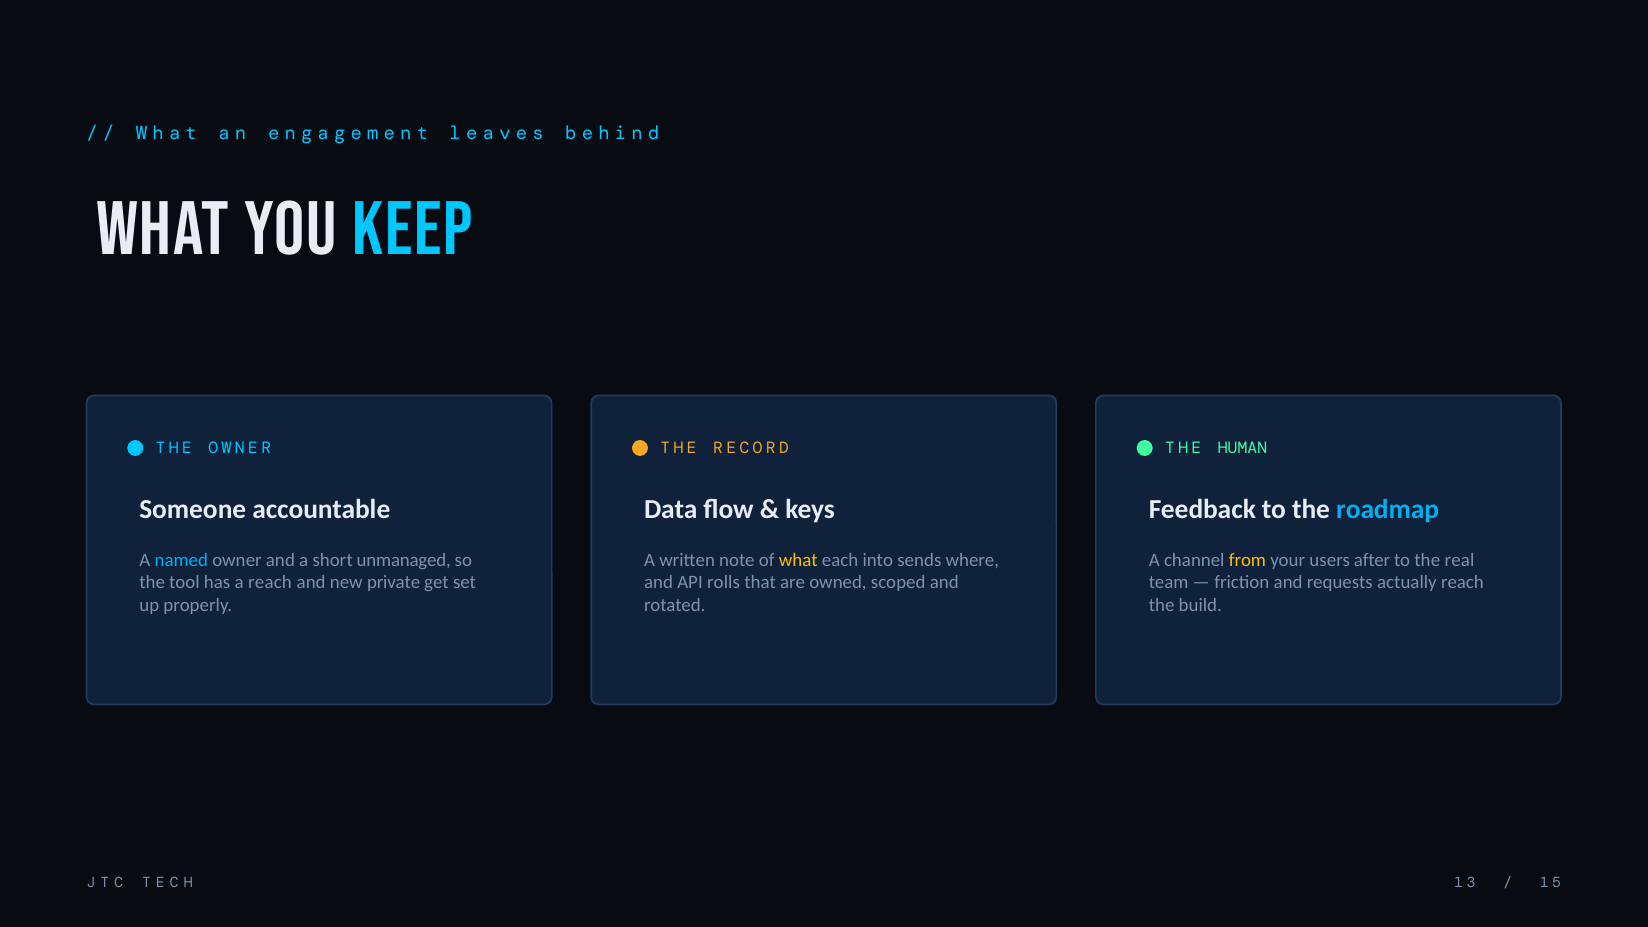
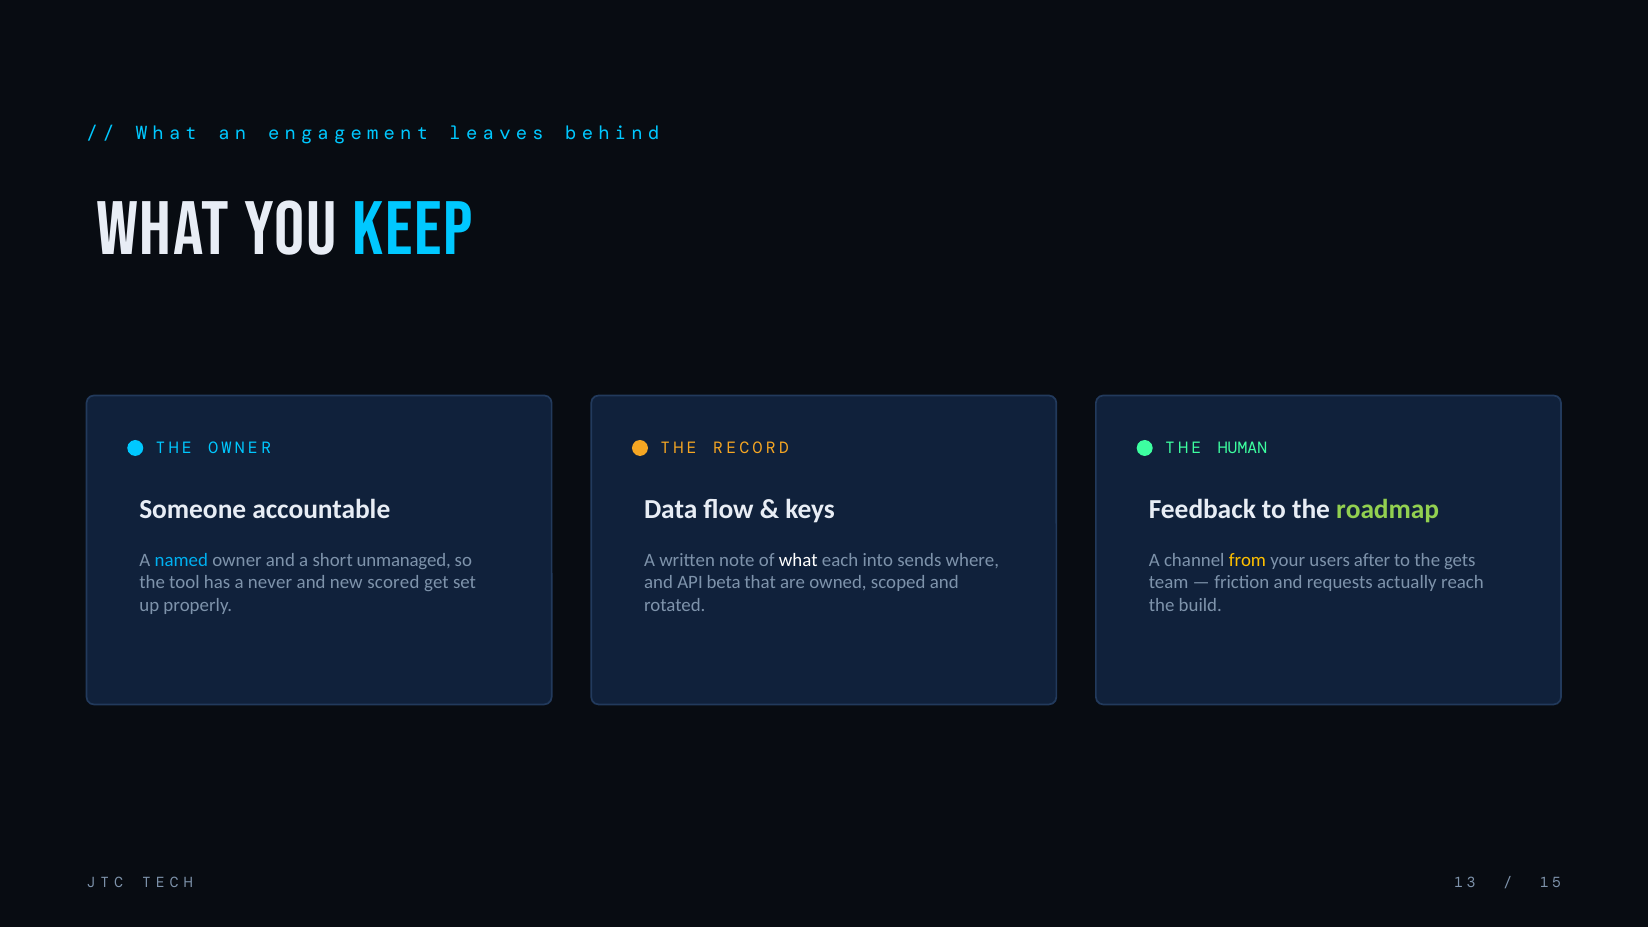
roadmap colour: light blue -> light green
what at (798, 560) colour: yellow -> white
real: real -> gets
a reach: reach -> never
private: private -> scored
rolls: rolls -> beta
